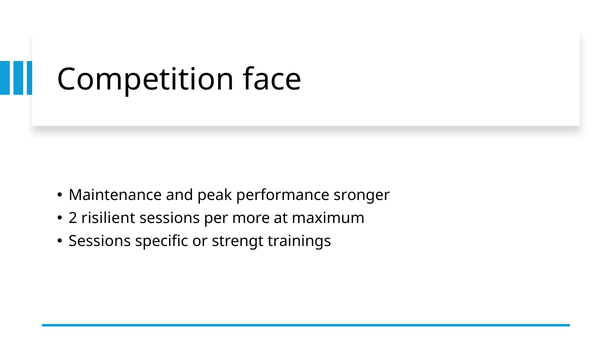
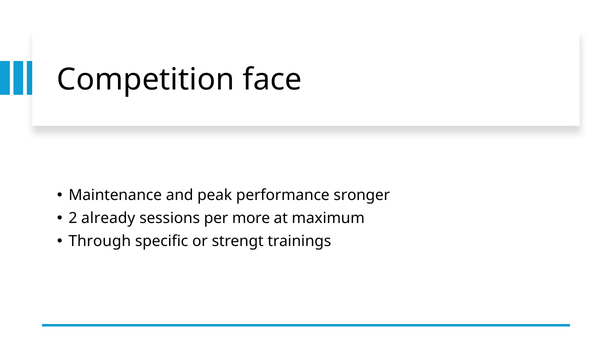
risilient: risilient -> already
Sessions at (100, 241): Sessions -> Through
